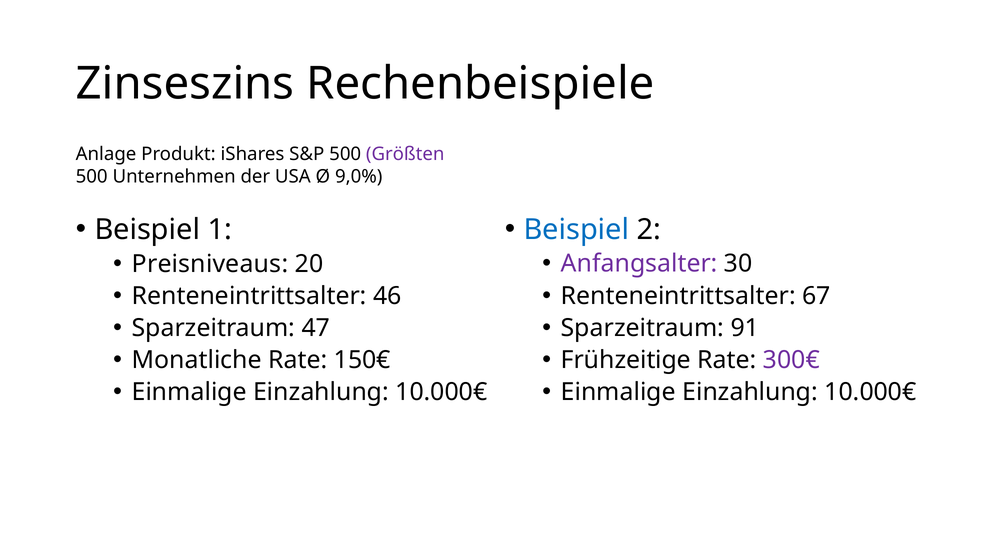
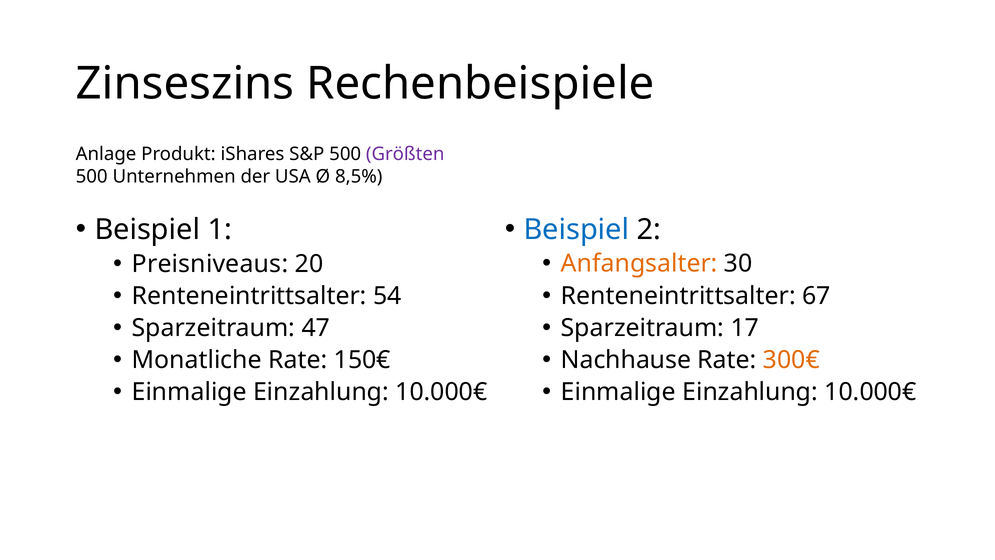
9,0%: 9,0% -> 8,5%
Anfangsalter colour: purple -> orange
46: 46 -> 54
91: 91 -> 17
Frühzeitige: Frühzeitige -> Nachhause
300€ colour: purple -> orange
